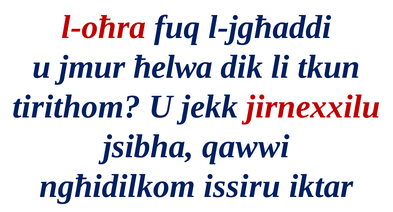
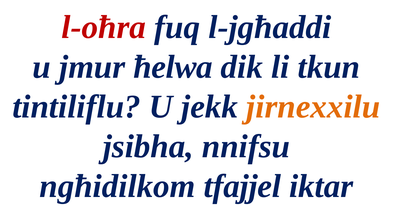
tirithom: tirithom -> tintiliflu
jirnexxilu colour: red -> orange
qawwi: qawwi -> nnifsu
issiru: issiru -> tfajjel
